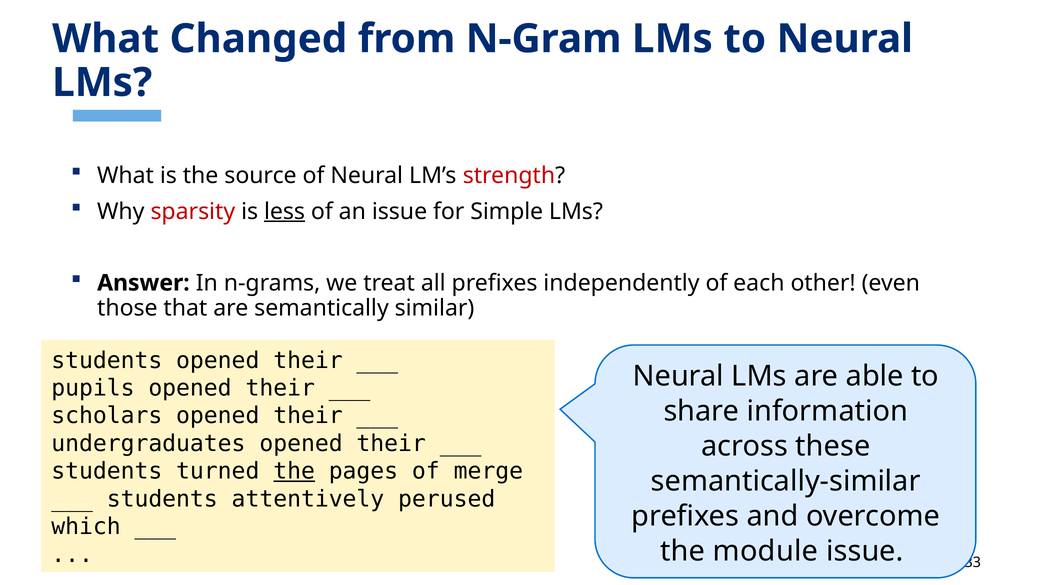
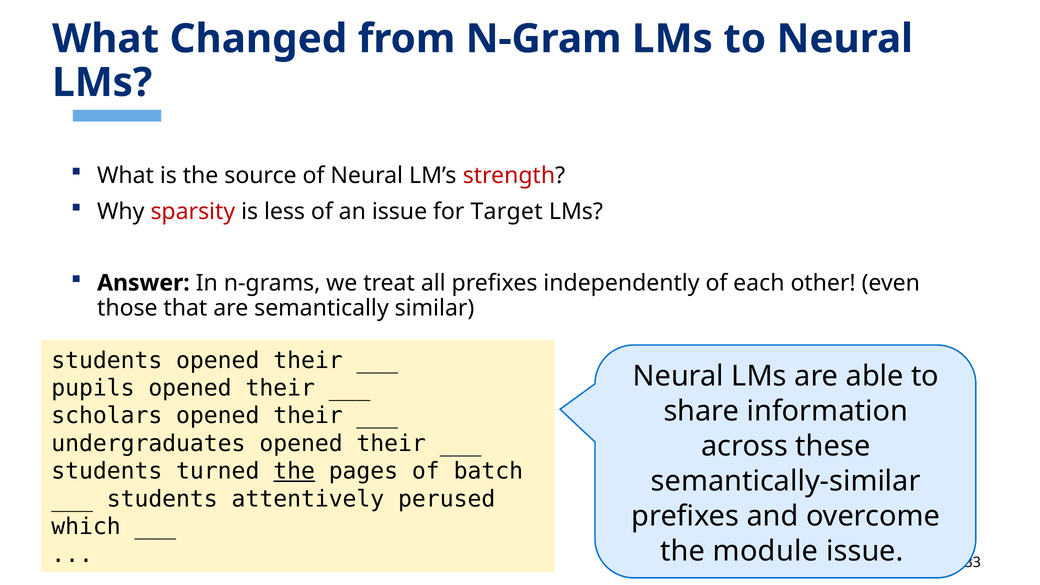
less underline: present -> none
Simple: Simple -> Target
merge: merge -> batch
